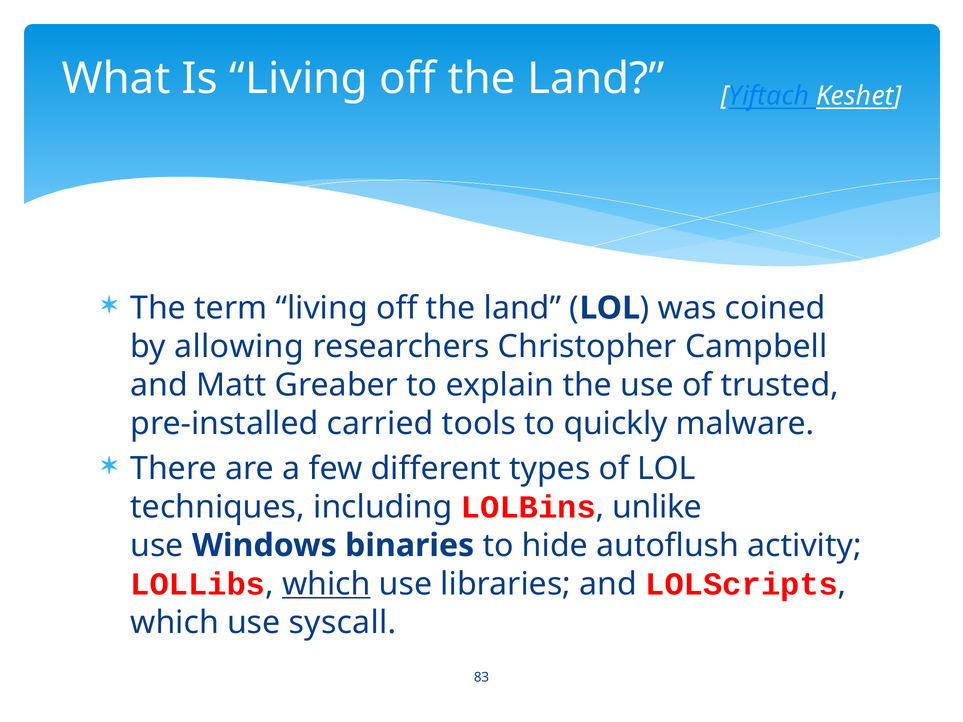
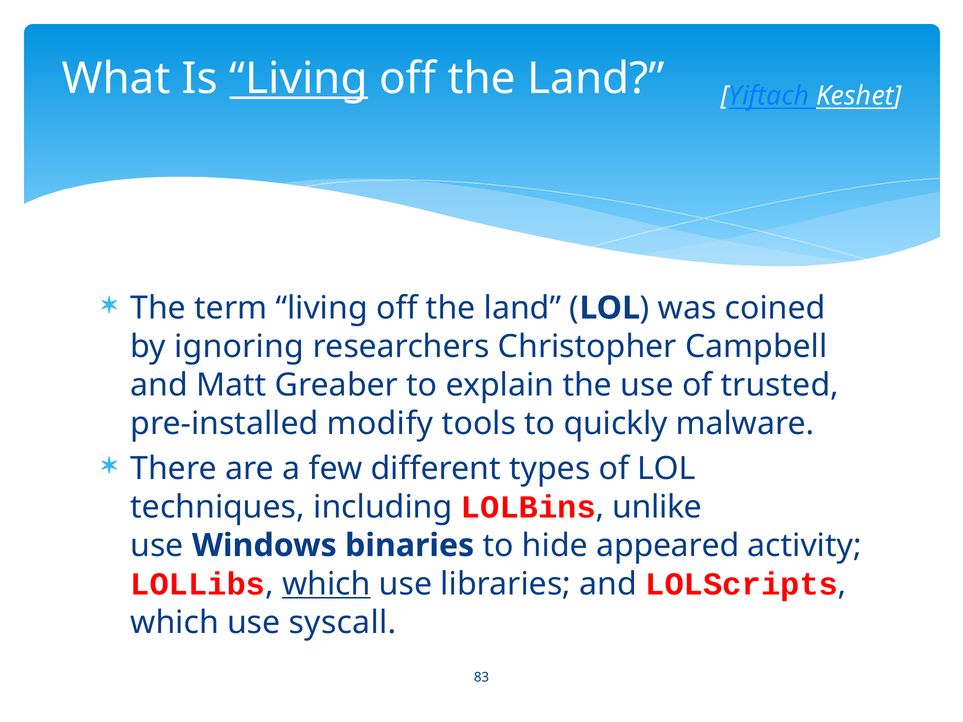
Living at (299, 79) underline: none -> present
allowing: allowing -> ignoring
carried: carried -> modify
autoflush: autoflush -> appeared
